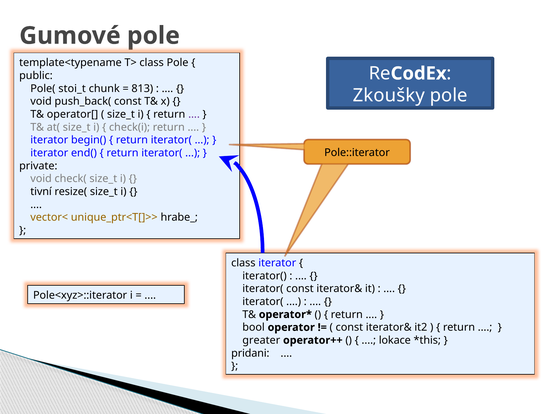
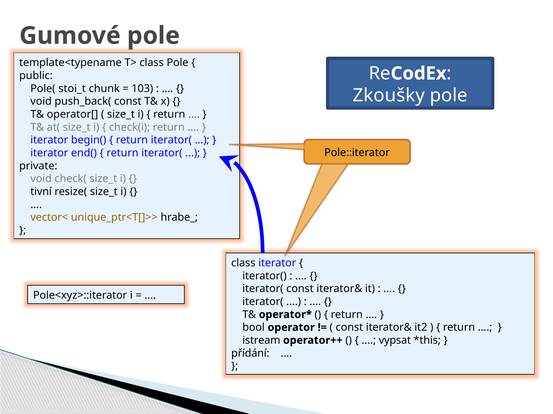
813: 813 -> 103
greater: greater -> istream
lokace: lokace -> vypsat
pridani: pridani -> přídání
